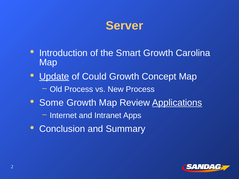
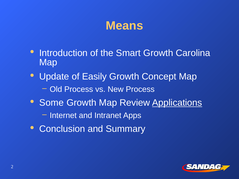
Server: Server -> Means
Update underline: present -> none
Could: Could -> Easily
